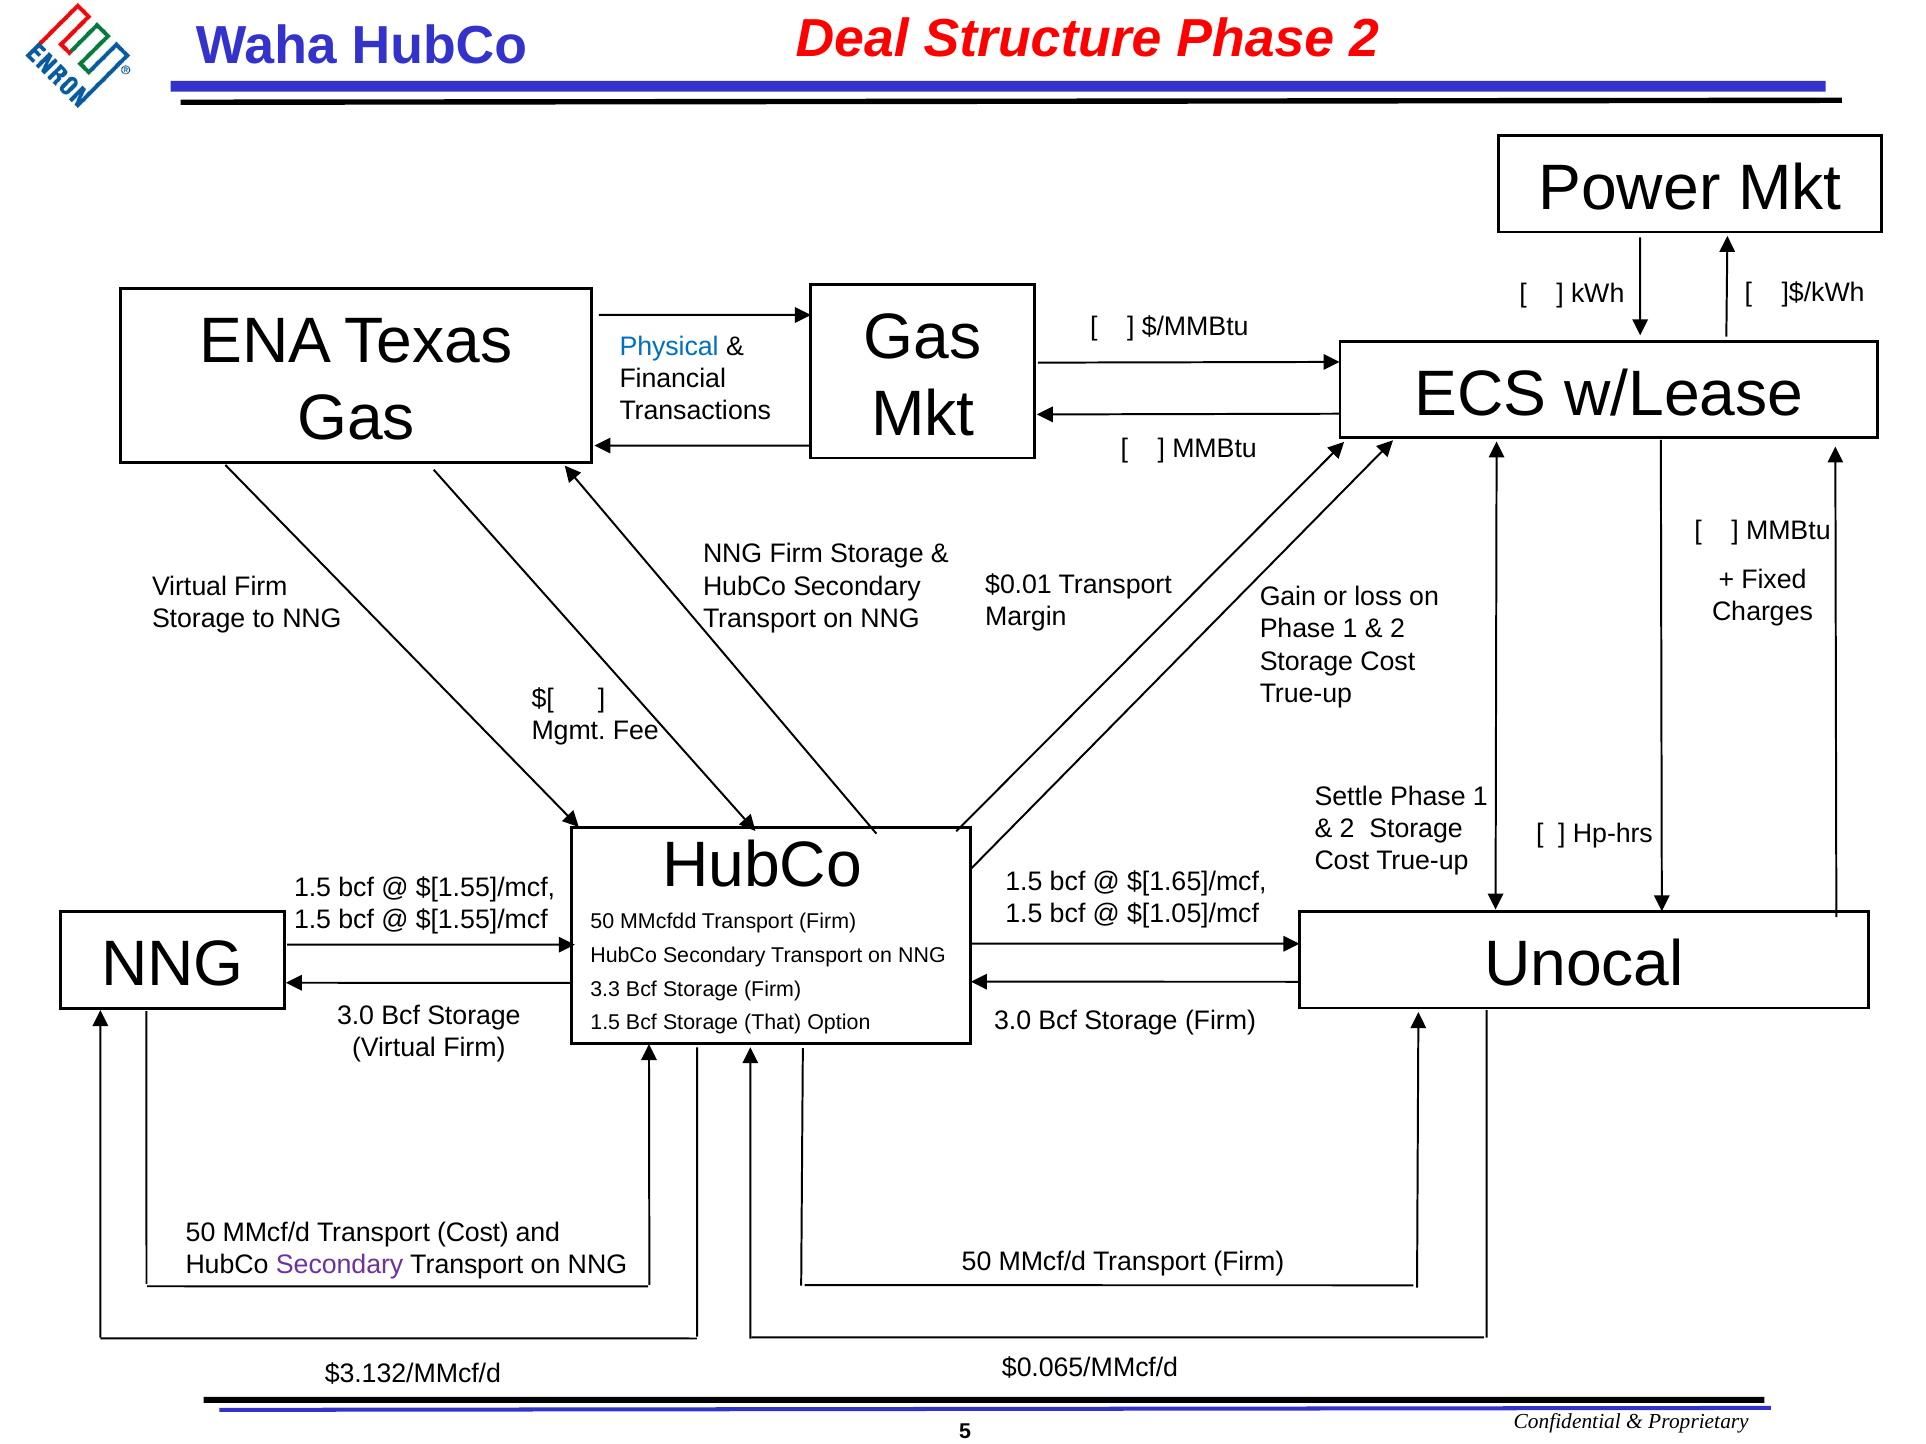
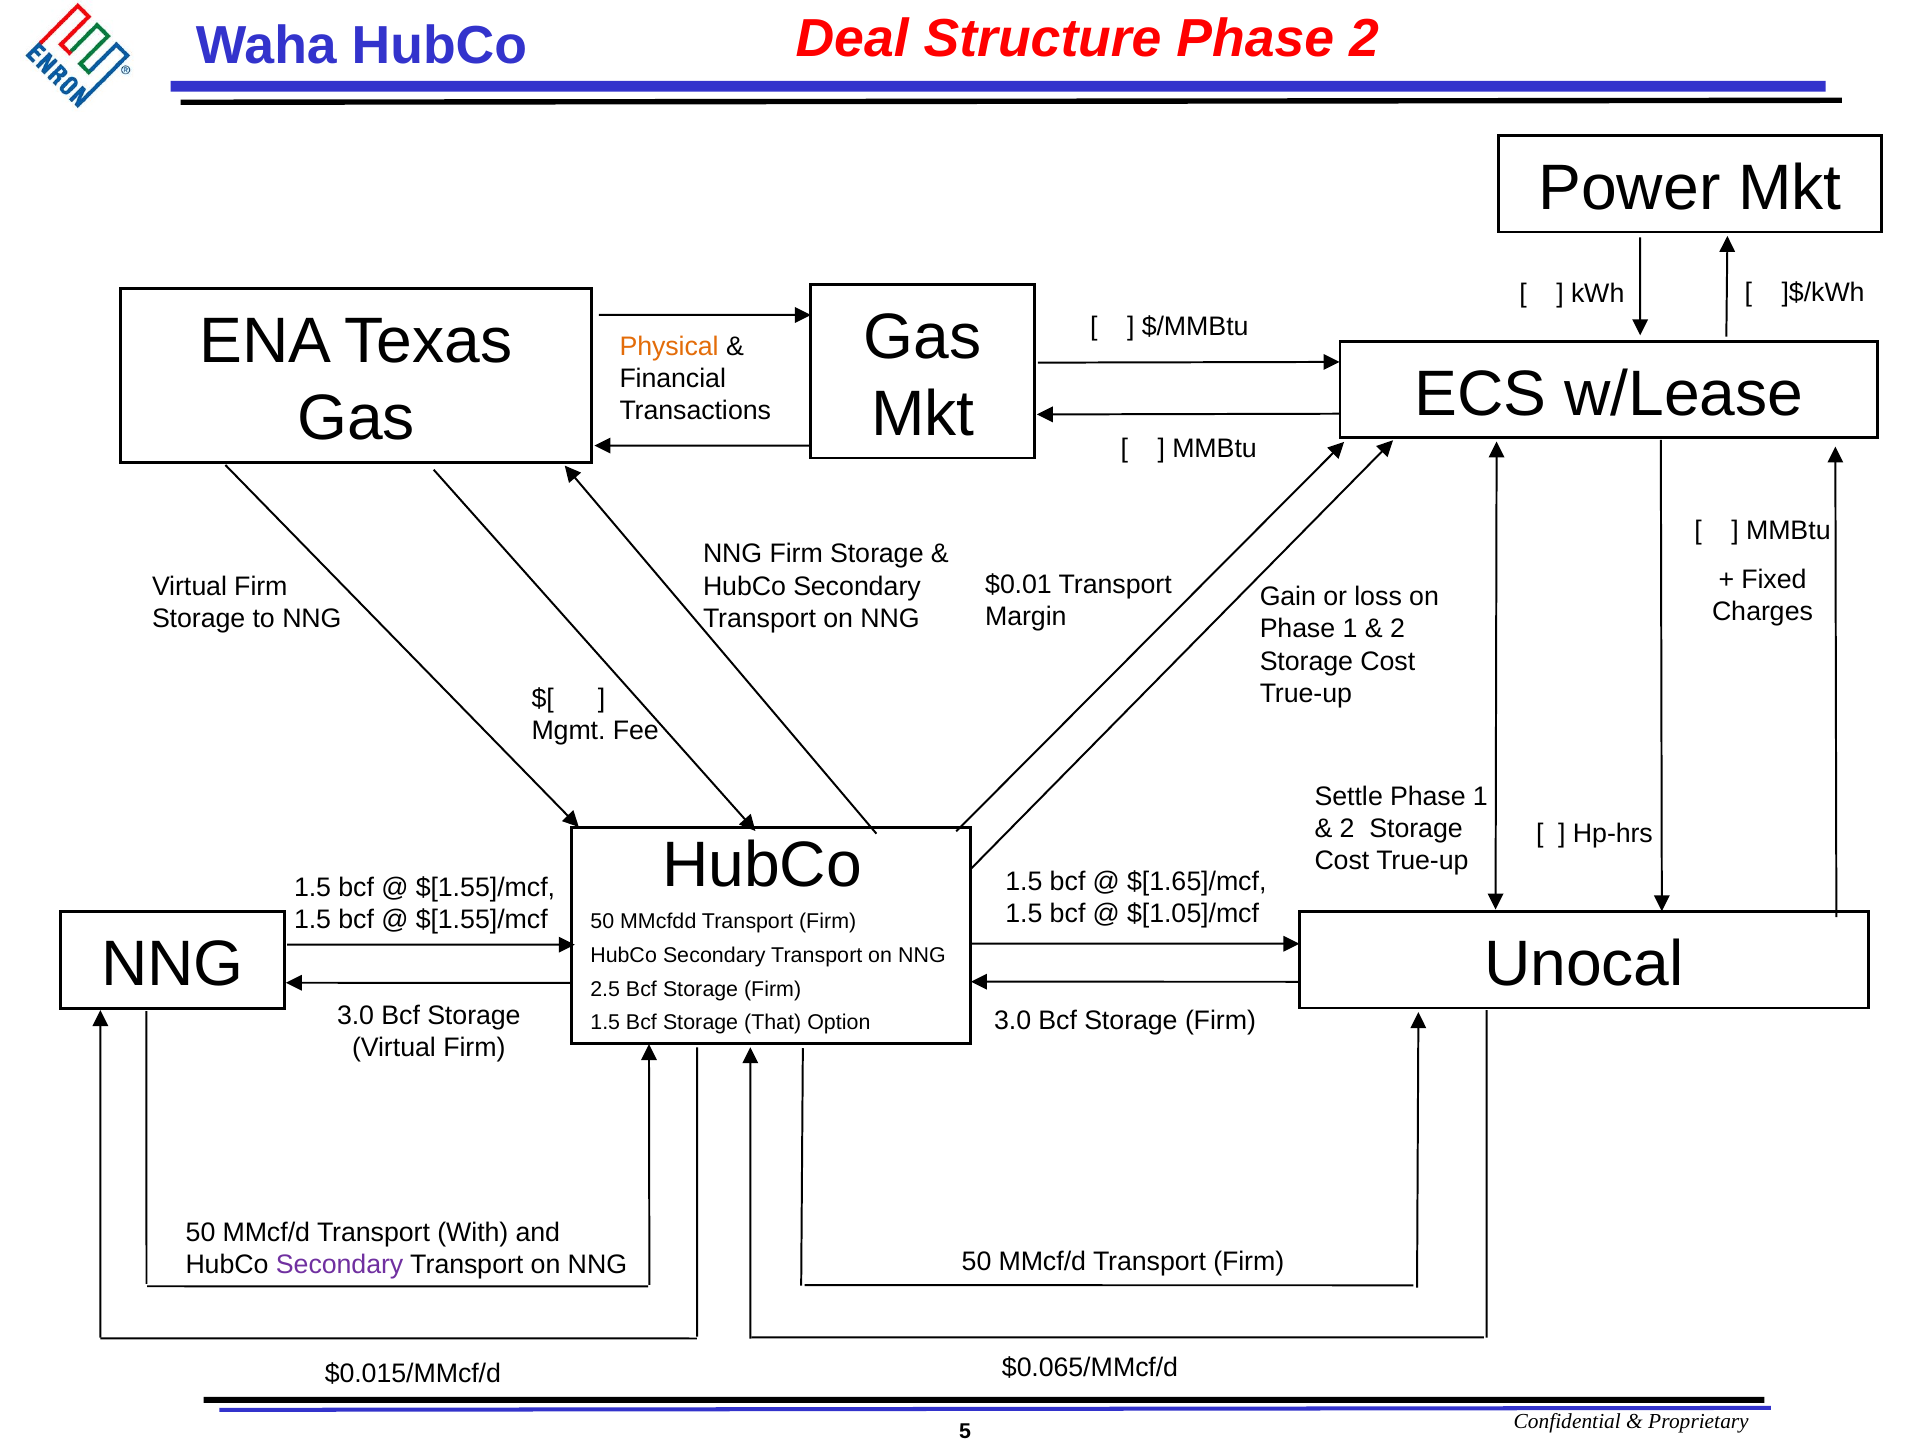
Physical colour: blue -> orange
3.3: 3.3 -> 2.5
Transport Cost: Cost -> With
$3.132/MMcf/d: $3.132/MMcf/d -> $0.015/MMcf/d
